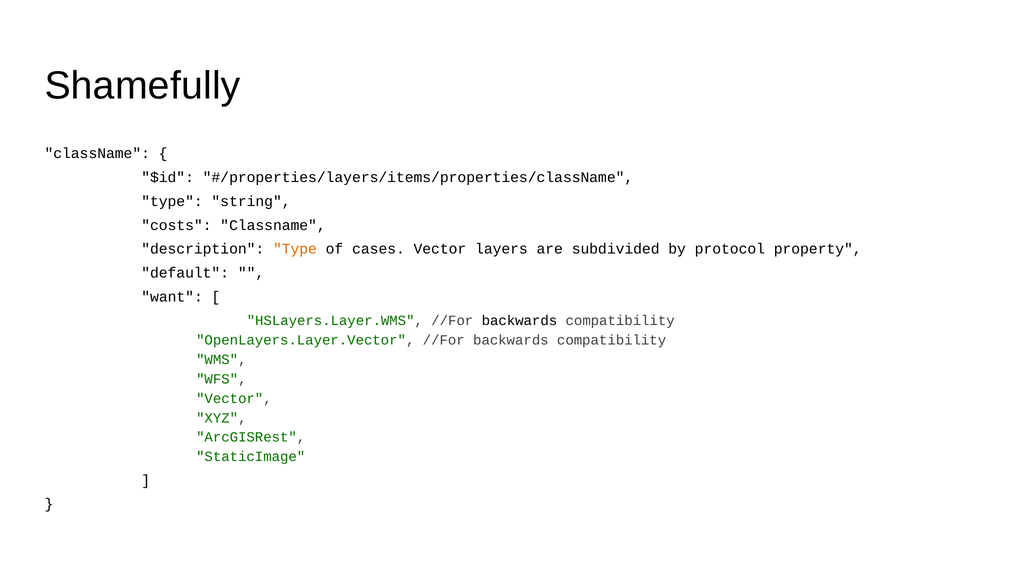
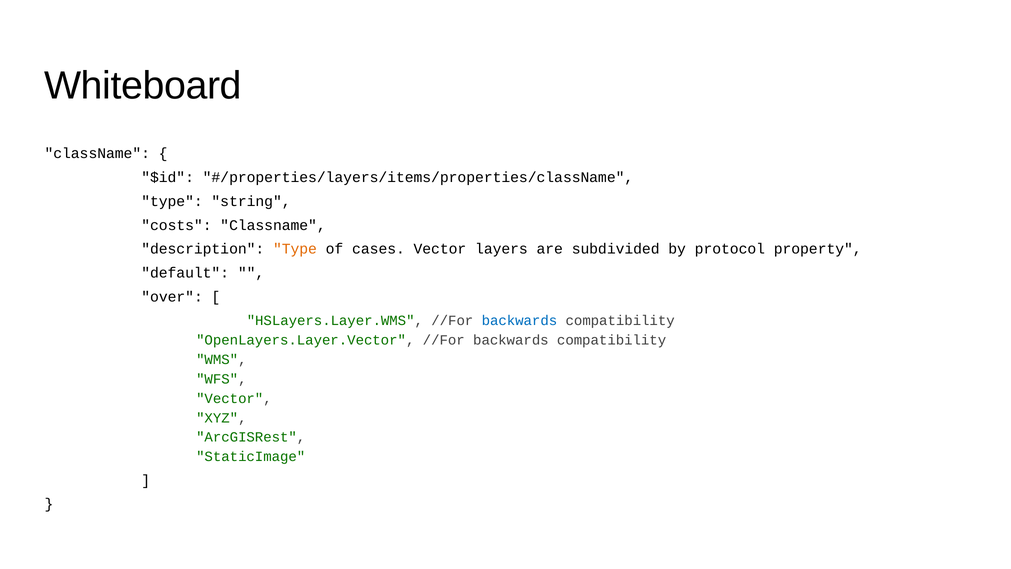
Shamefully: Shamefully -> Whiteboard
want: want -> over
backwards at (519, 321) colour: black -> blue
